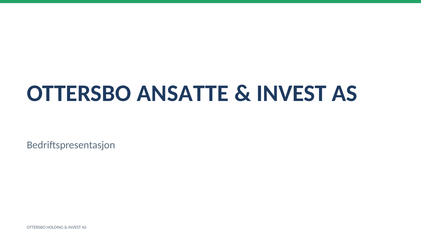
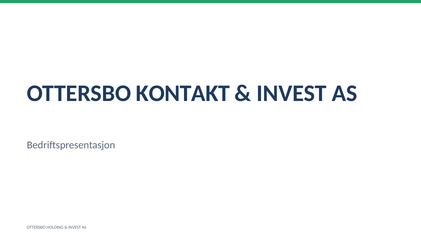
ANSATTE: ANSATTE -> KONTAKT
